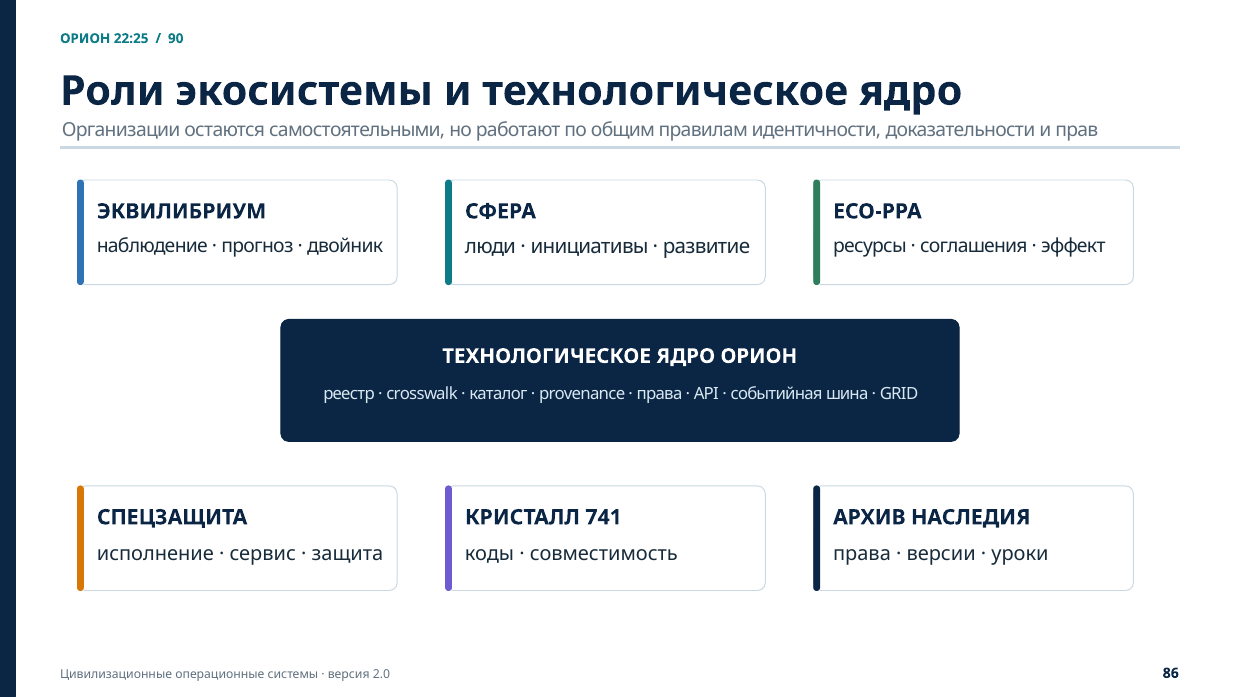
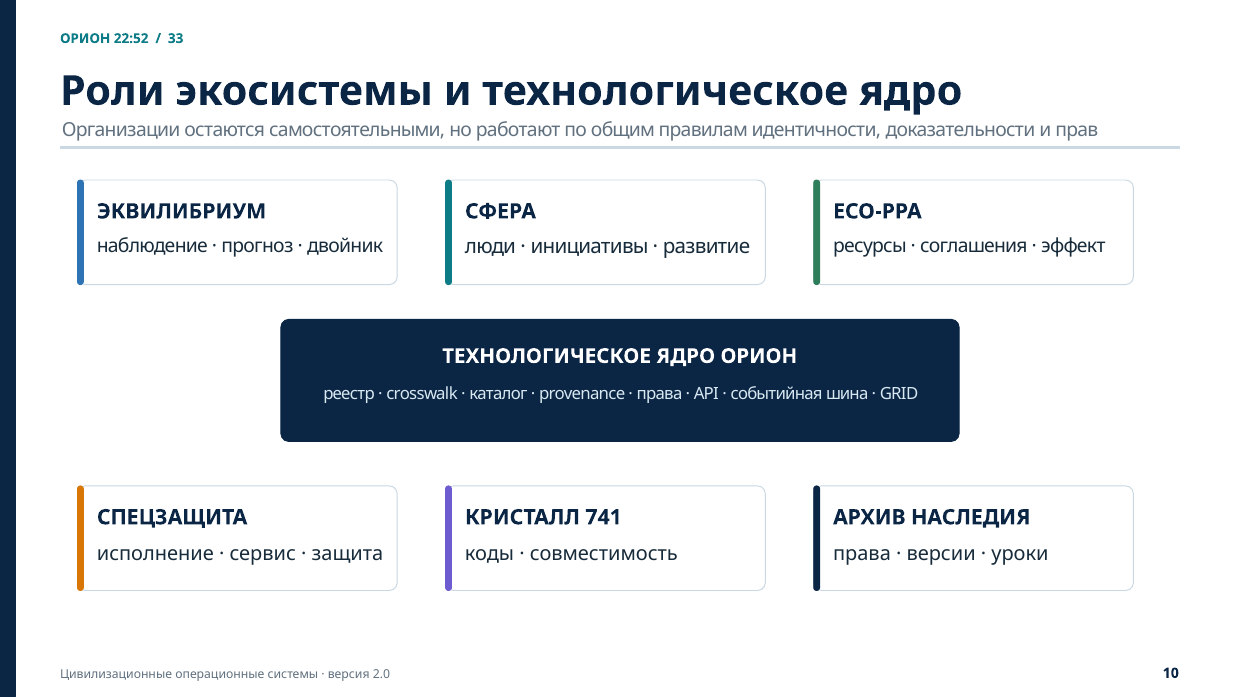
22:25: 22:25 -> 22:52
90: 90 -> 33
86: 86 -> 10
